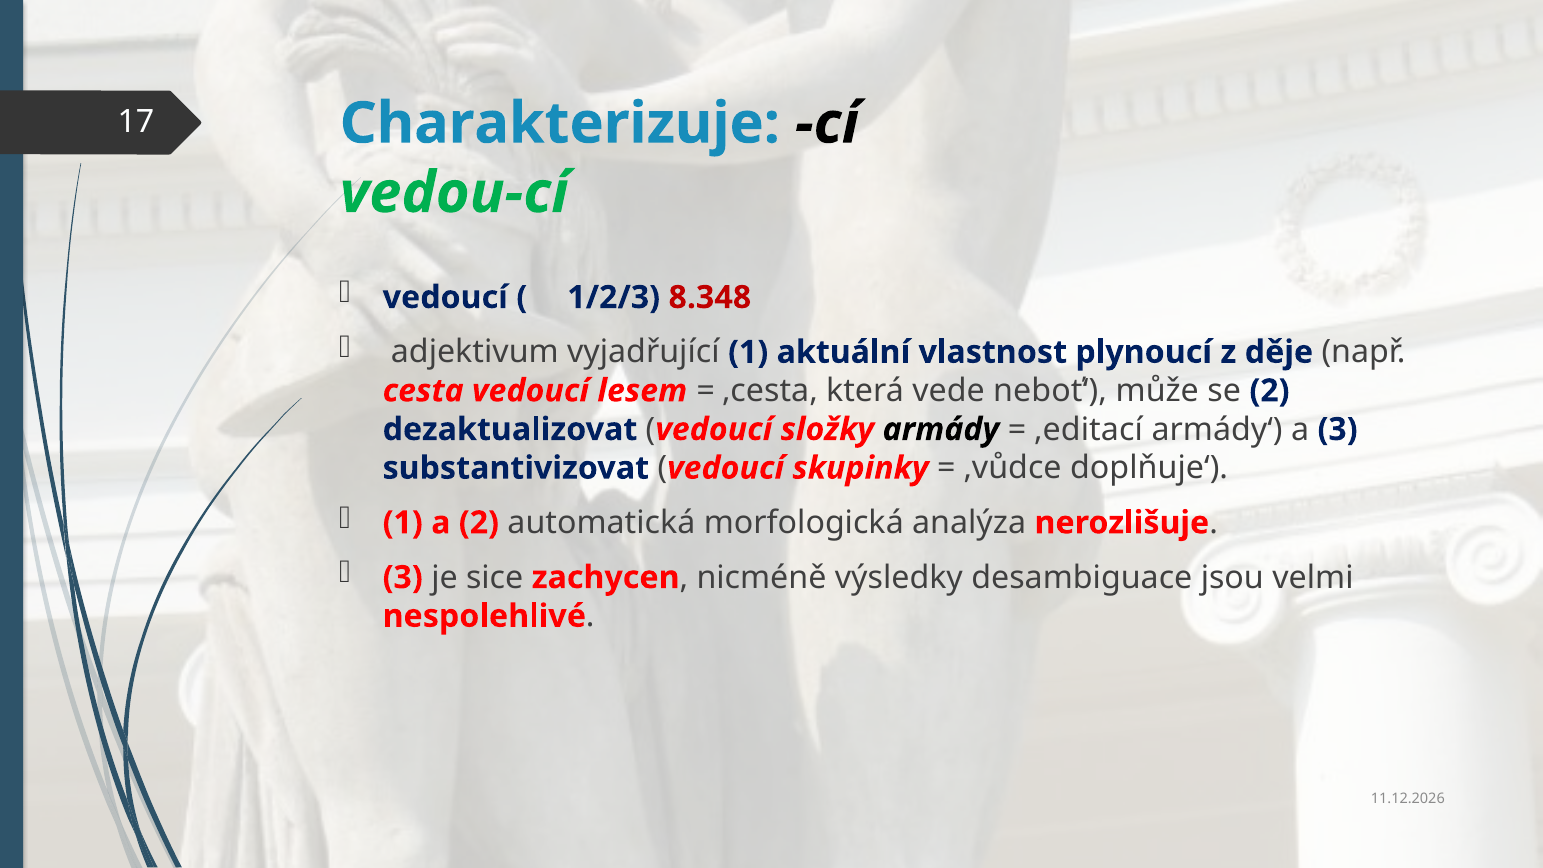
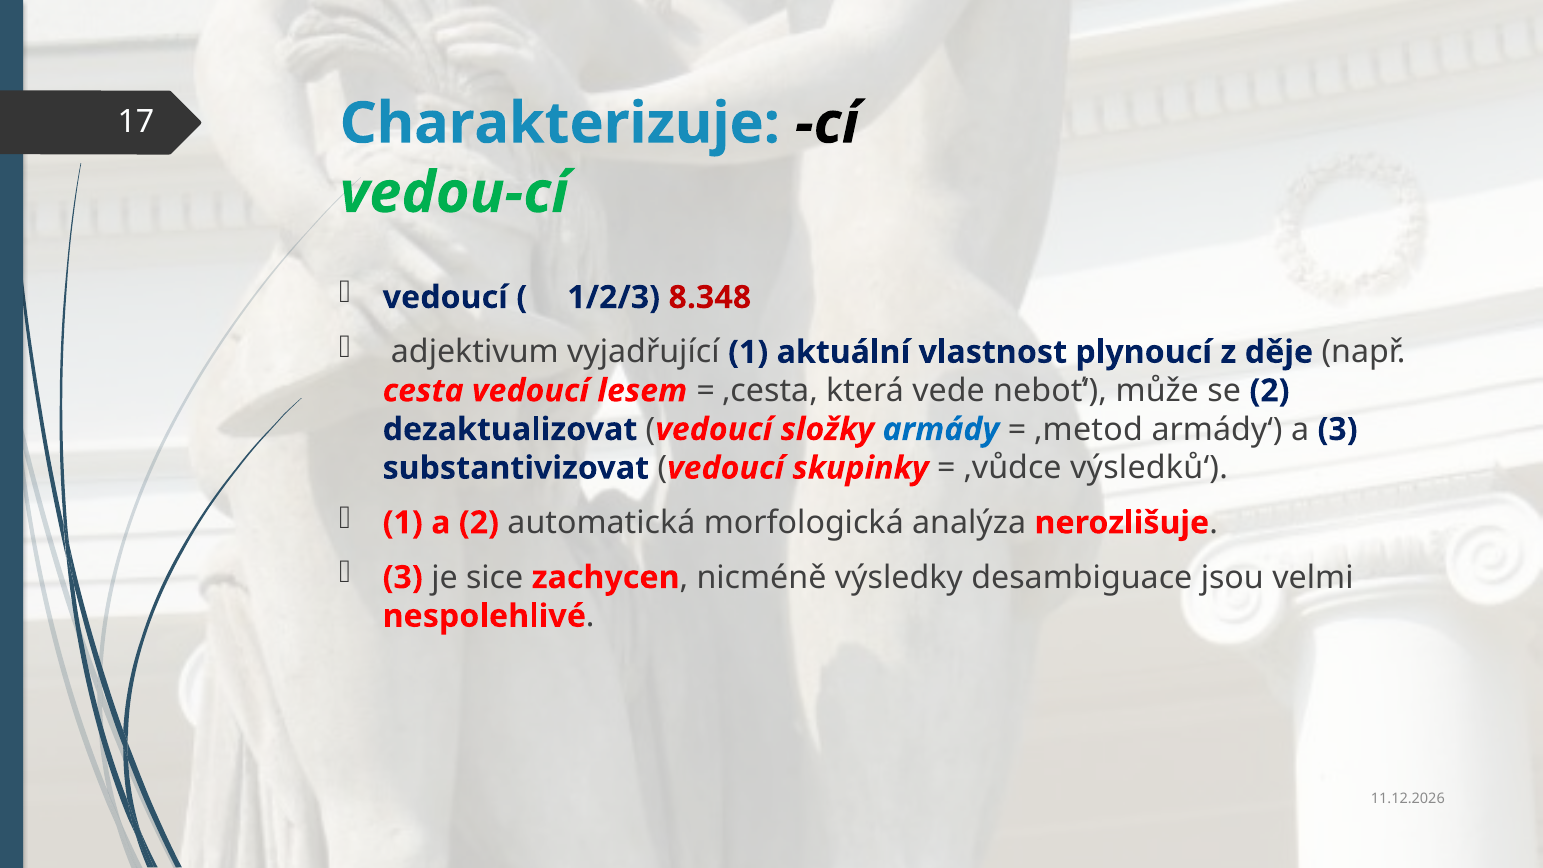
armády colour: black -> blue
‚editací: ‚editací -> ‚metod
doplňuje‘: doplňuje‘ -> výsledků‘
